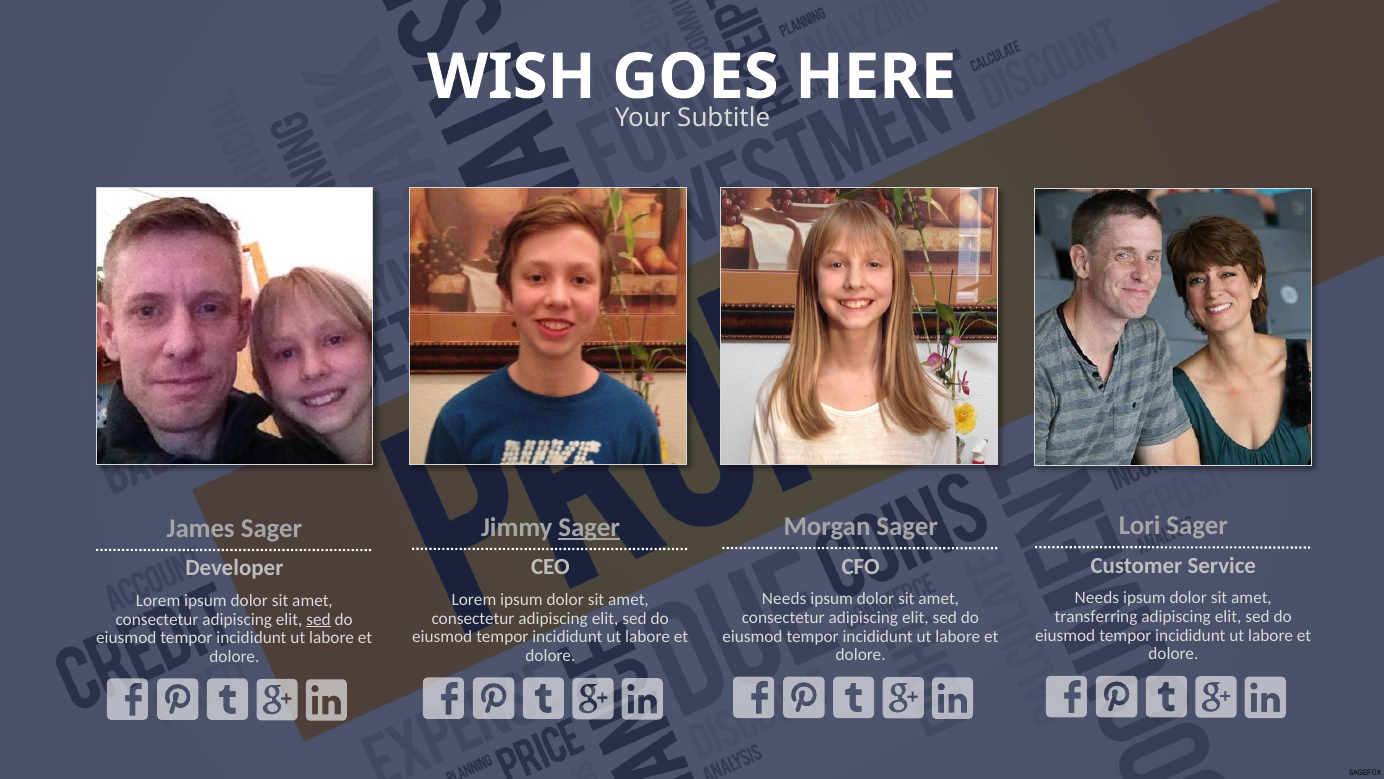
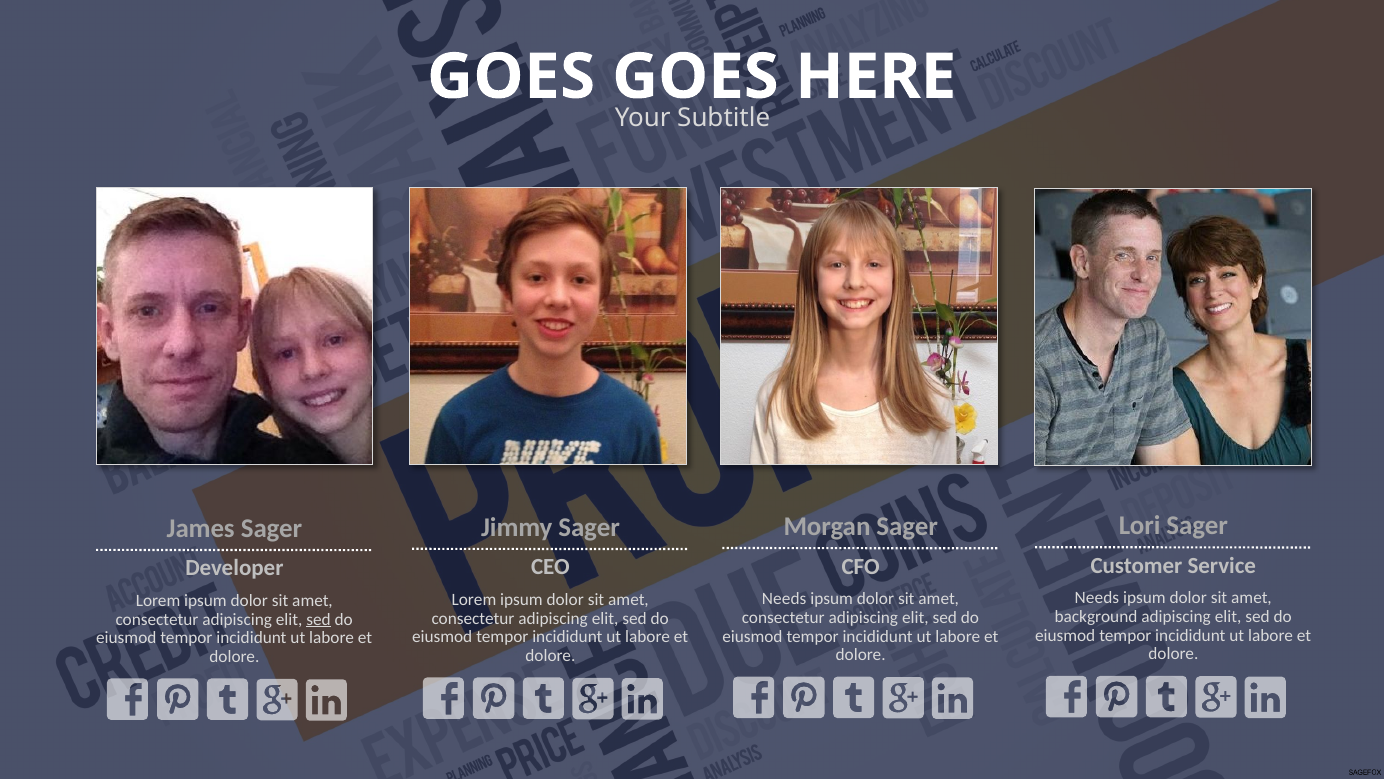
WISH at (511, 77): WISH -> GOES
Sager at (589, 527) underline: present -> none
transferring: transferring -> background
